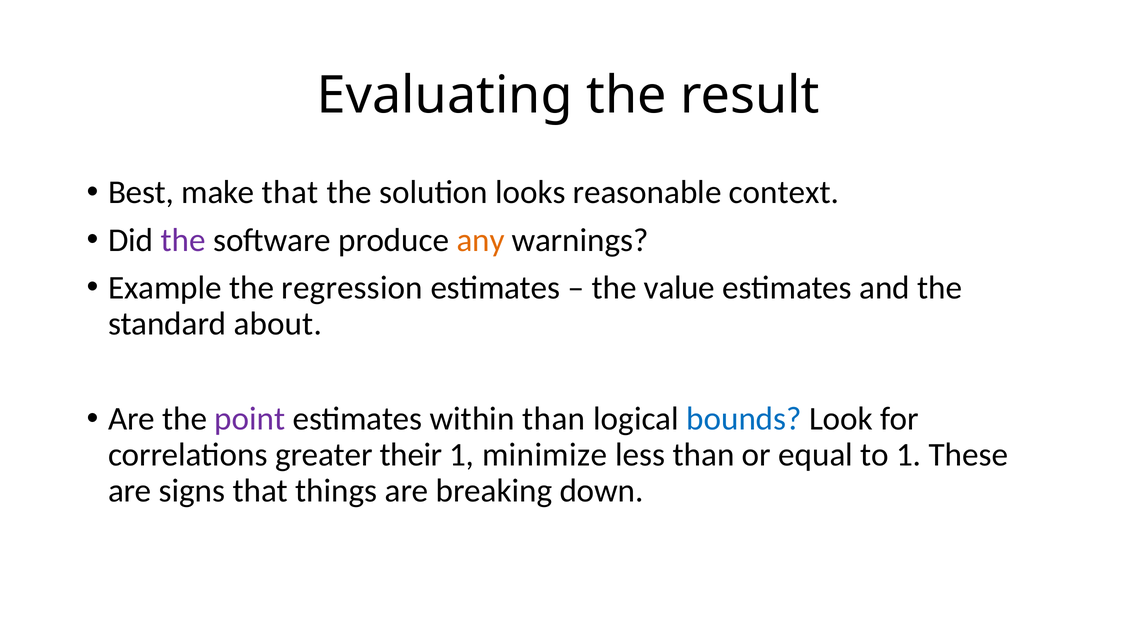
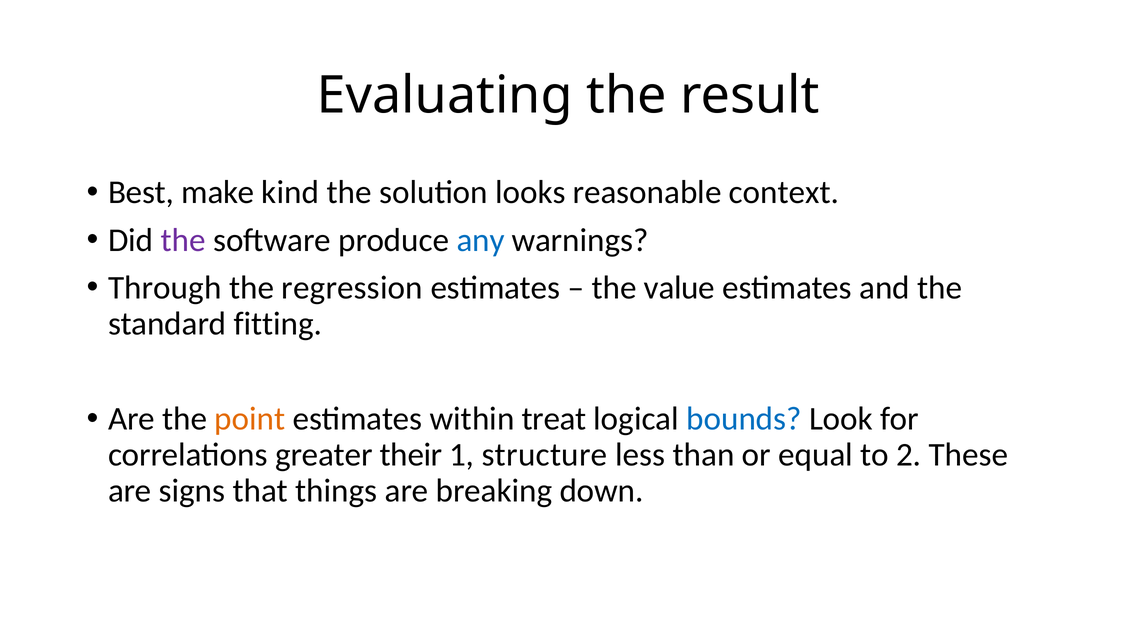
make that: that -> kind
any colour: orange -> blue
Example: Example -> Through
about: about -> fitting
point colour: purple -> orange
within than: than -> treat
minimize: minimize -> structure
to 1: 1 -> 2
